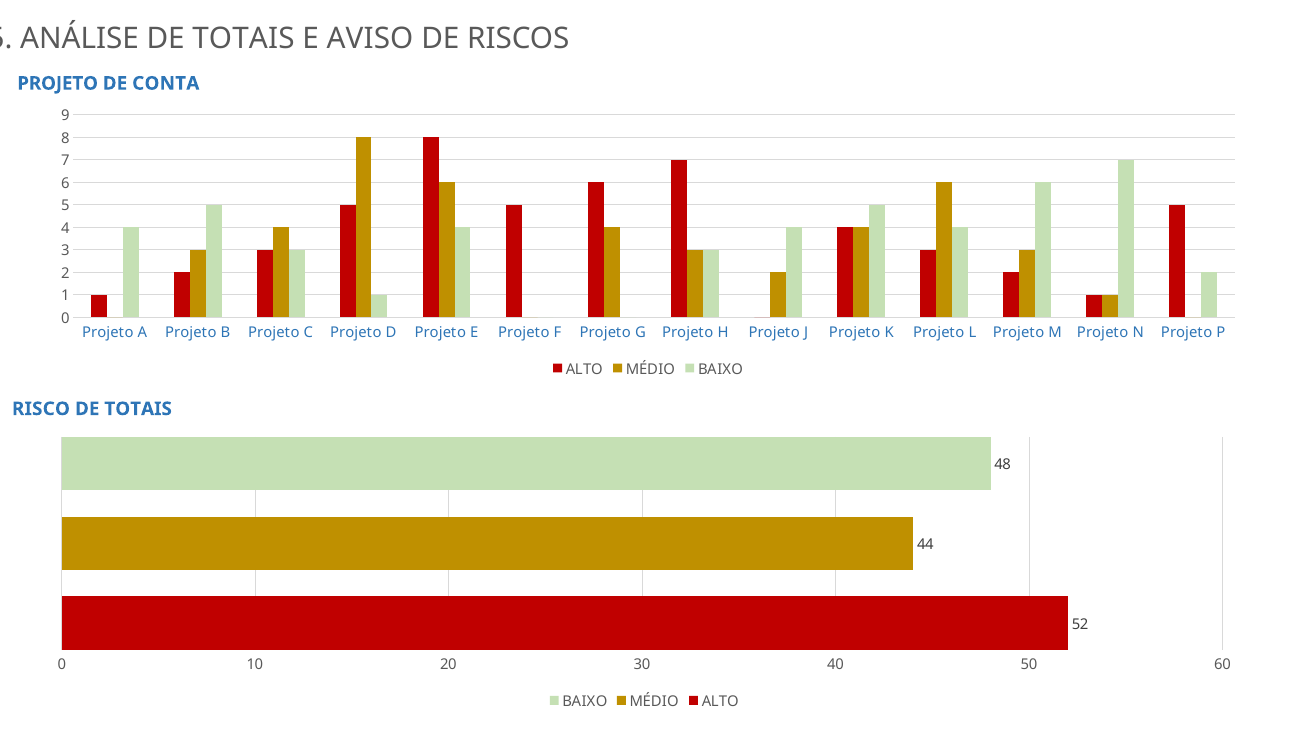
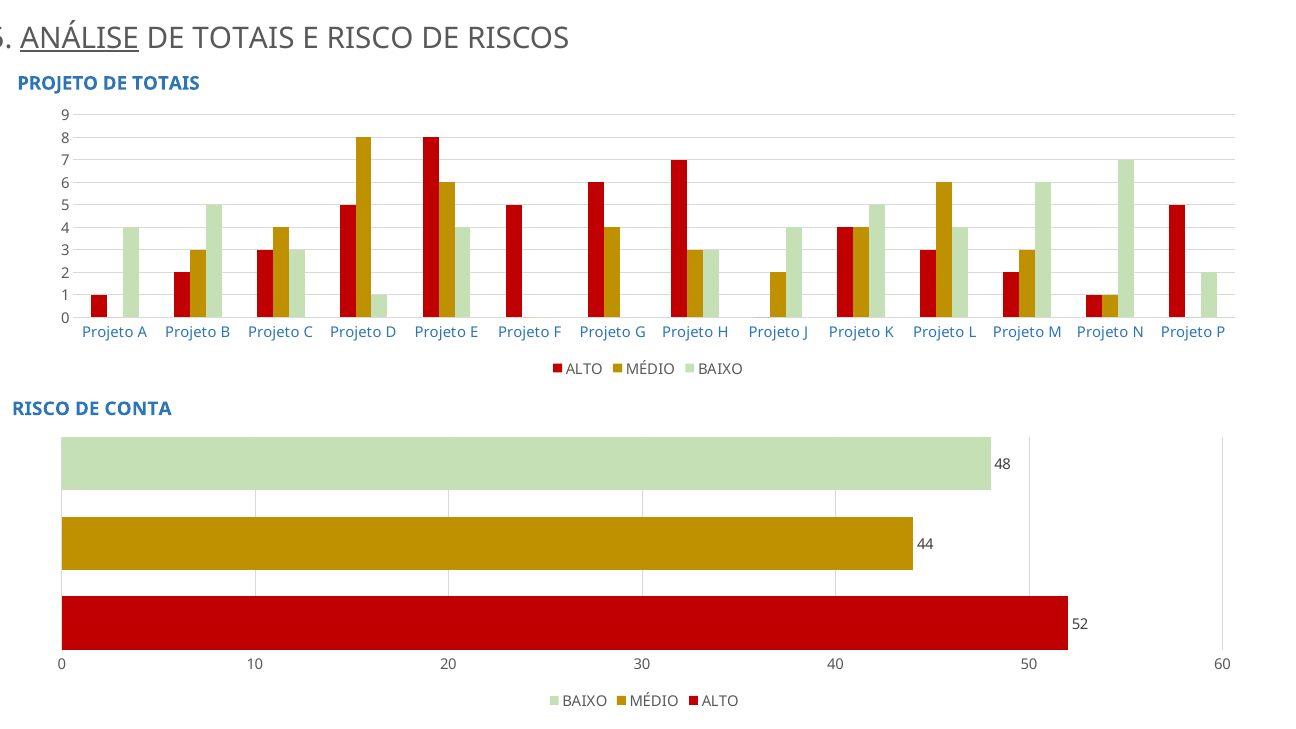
ANÁLISE underline: none -> present
E AVISO: AVISO -> RISCO
CONTA at (166, 83): CONTA -> TOTAIS
TOTAIS at (138, 409): TOTAIS -> CONTA
